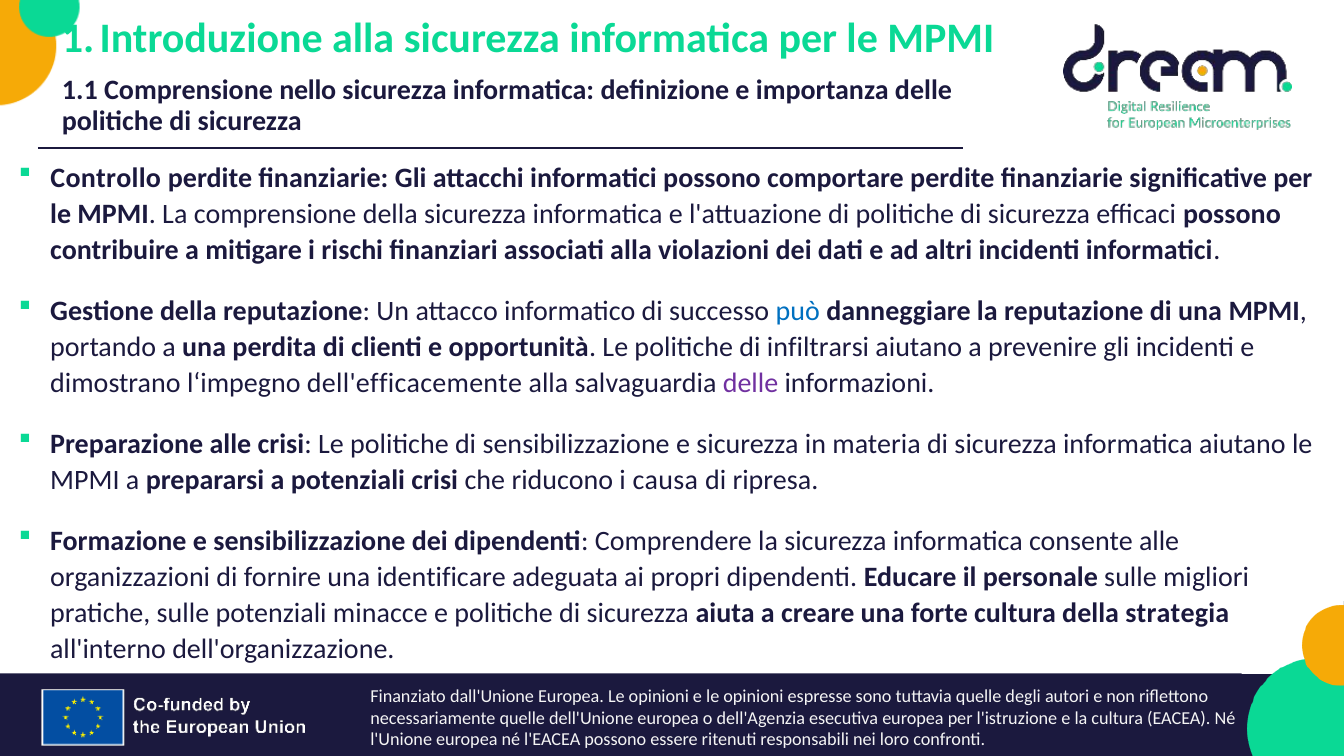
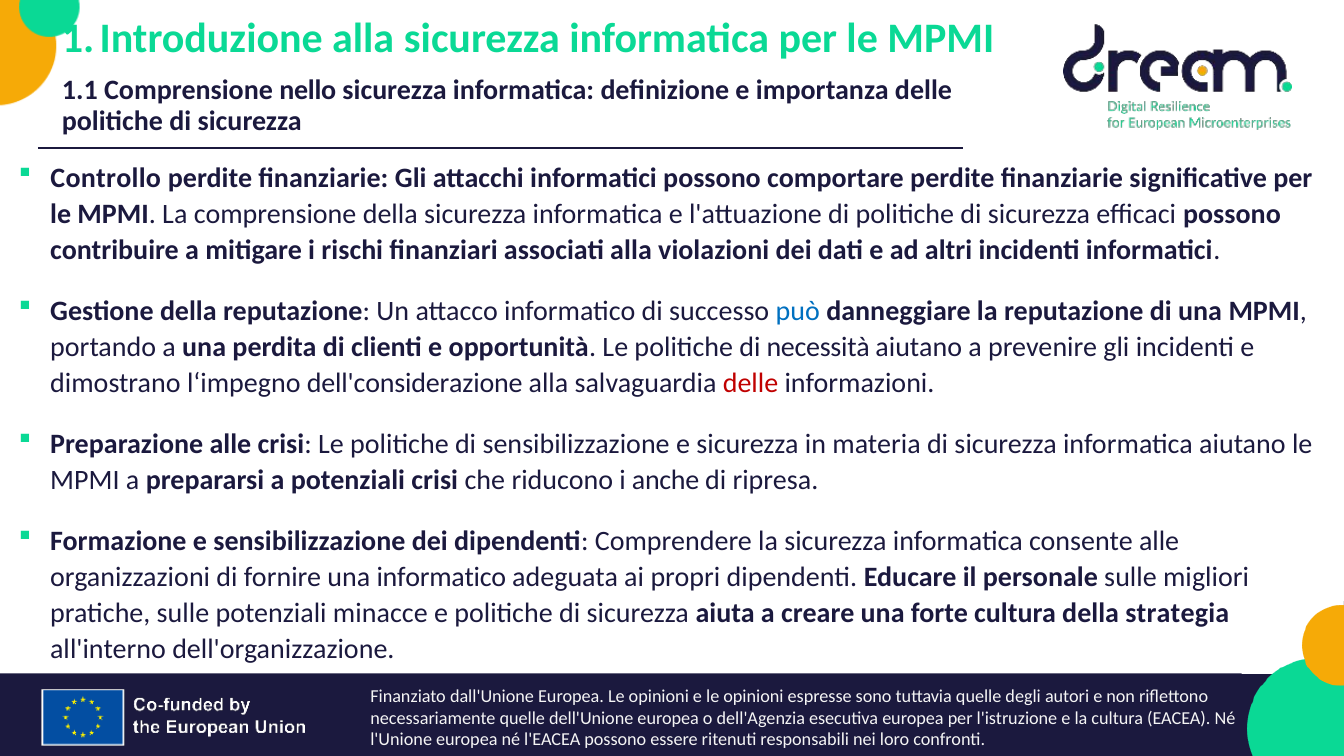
infiltrarsi: infiltrarsi -> necessità
dell'efficacemente: dell'efficacemente -> dell'considerazione
delle at (751, 383) colour: purple -> red
causa: causa -> anche
una identificare: identificare -> informatico
